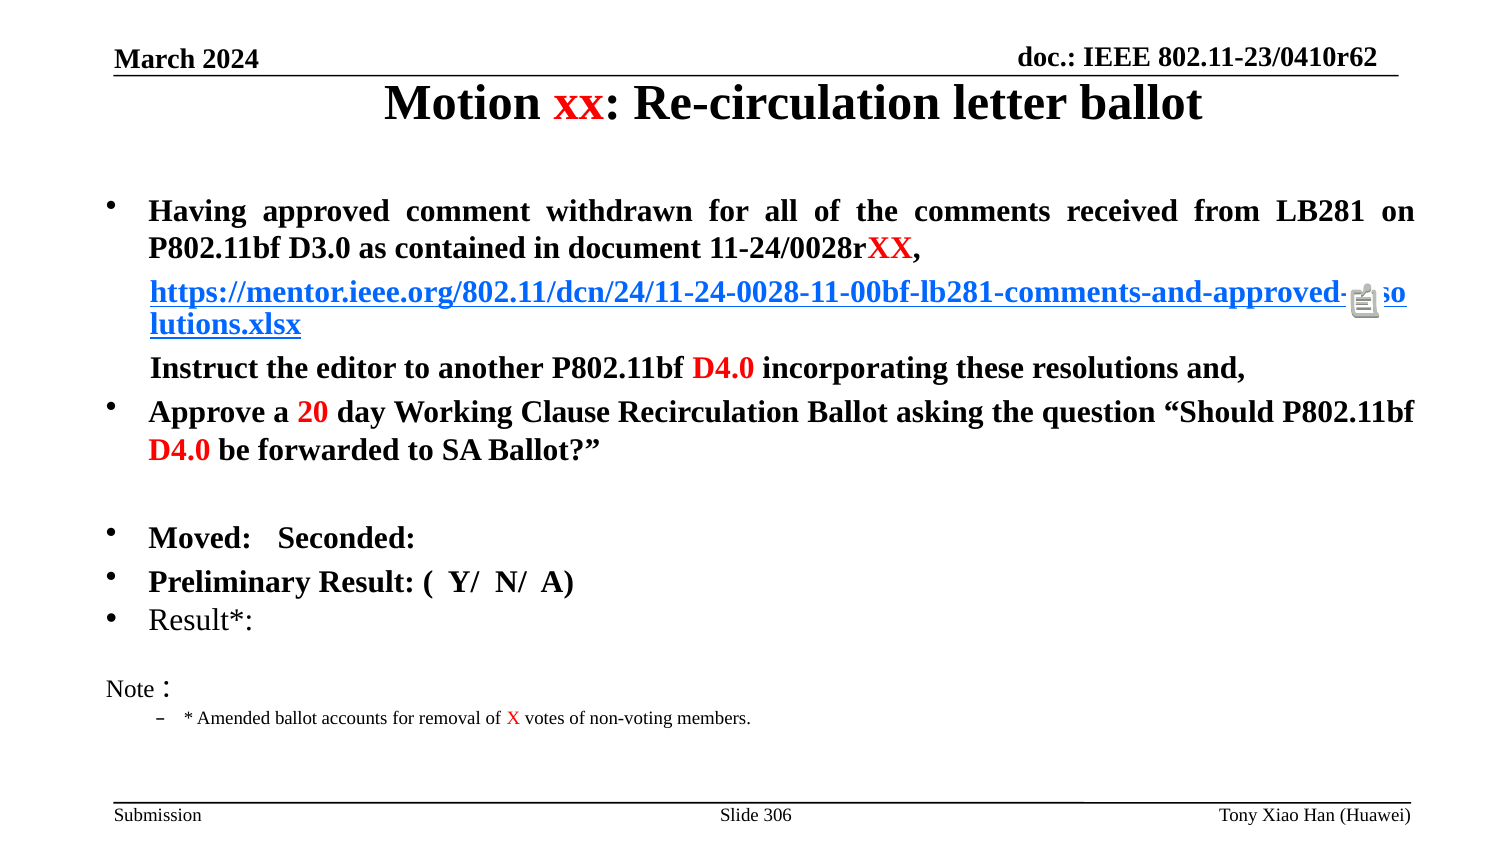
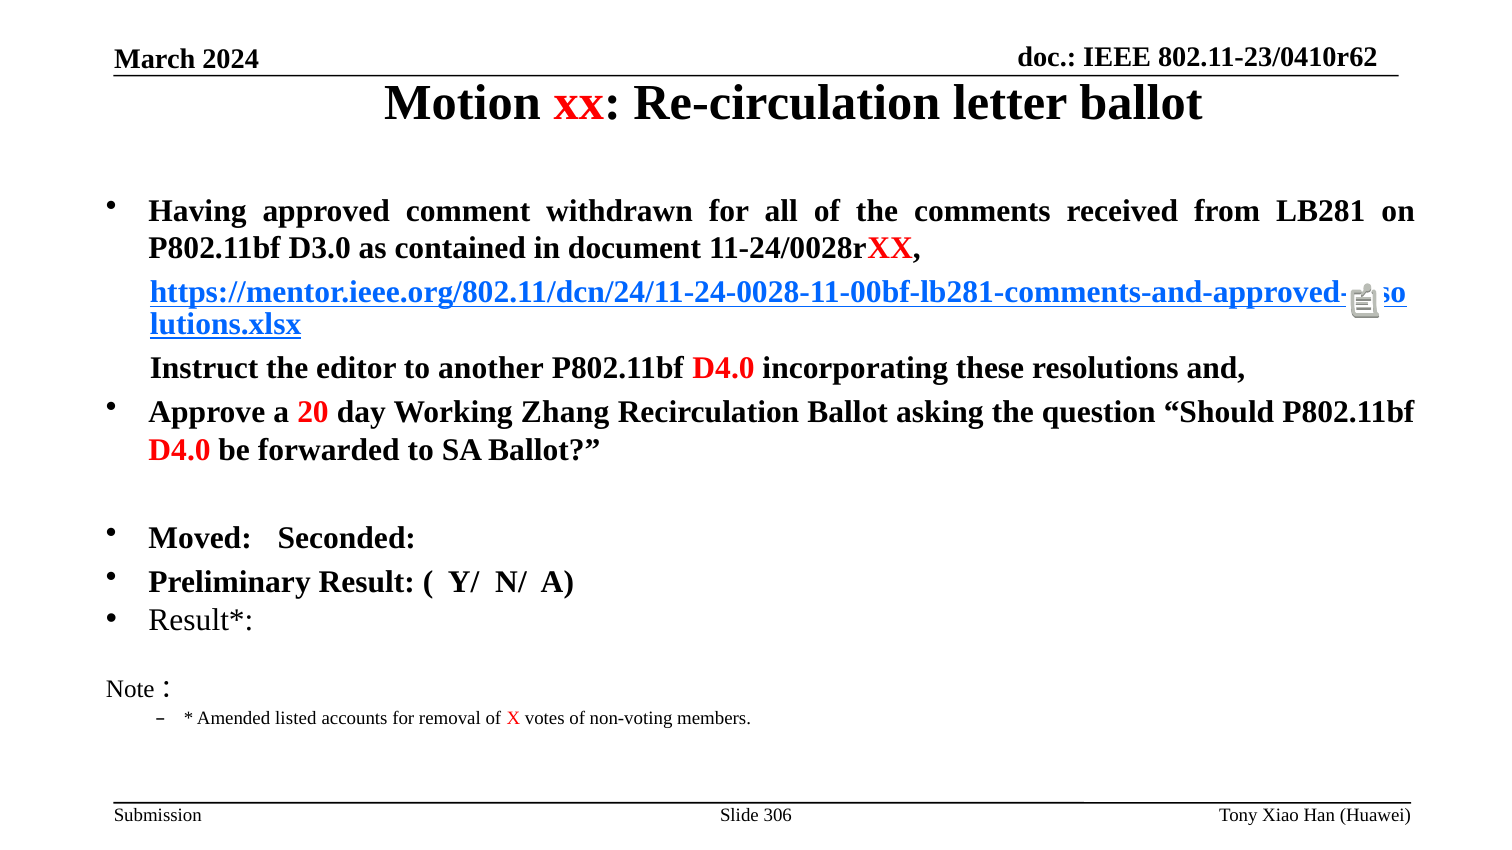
Clause: Clause -> Zhang
Amended ballot: ballot -> listed
